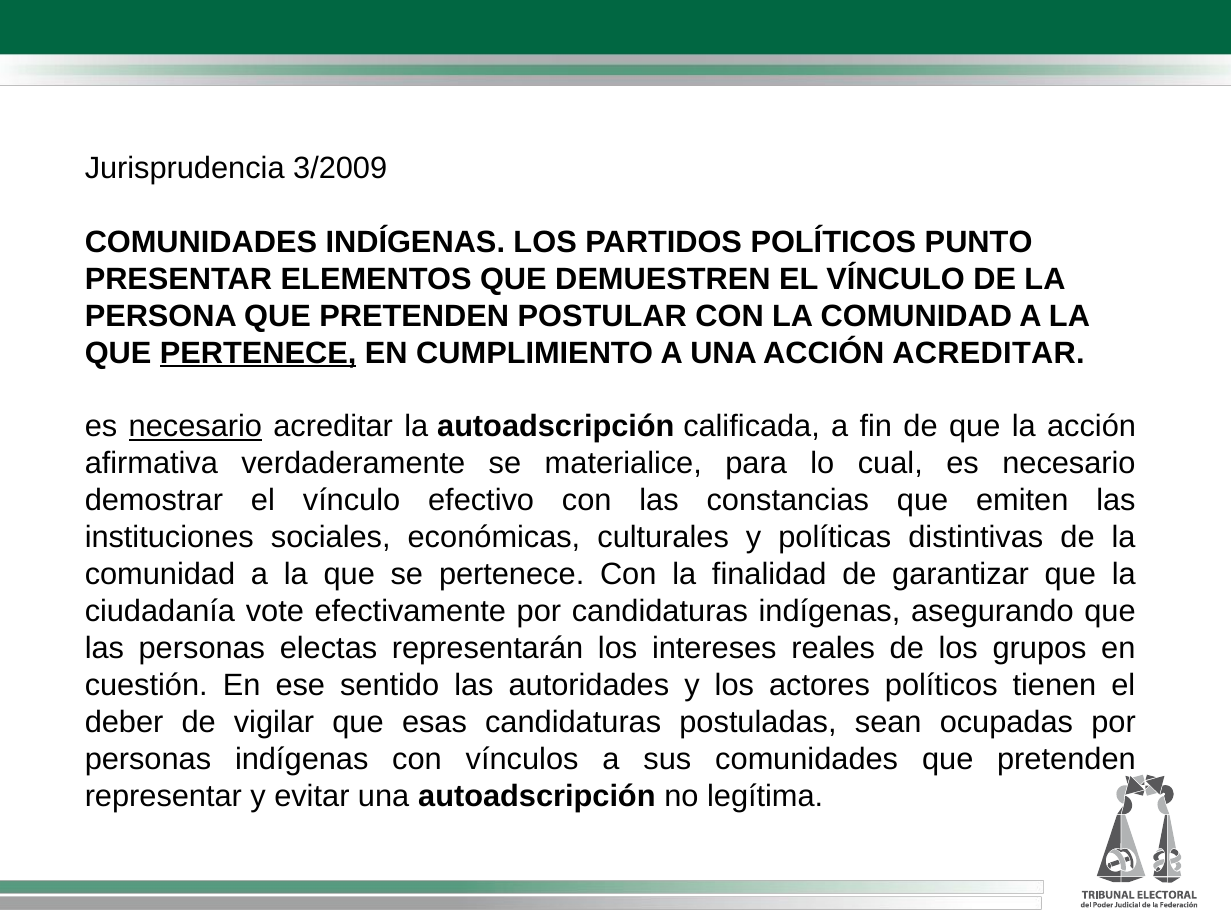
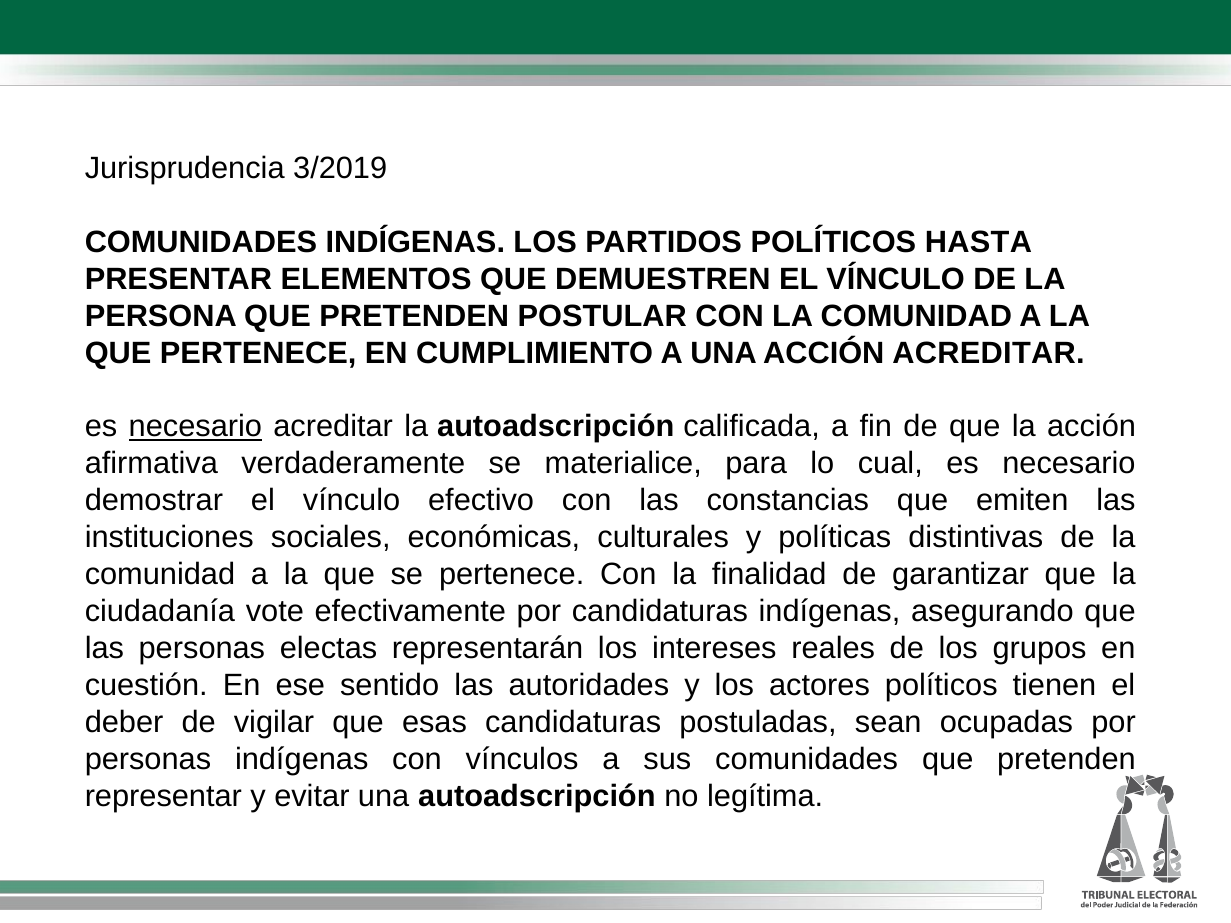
3/2009: 3/2009 -> 3/2019
PUNTO: PUNTO -> HASTA
PERTENECE at (258, 353) underline: present -> none
